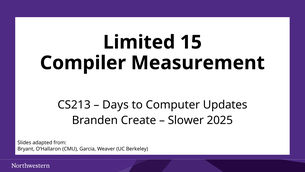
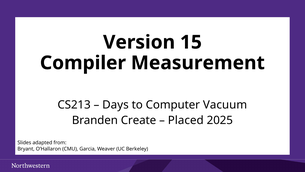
Limited: Limited -> Version
Updates: Updates -> Vacuum
Slower: Slower -> Placed
